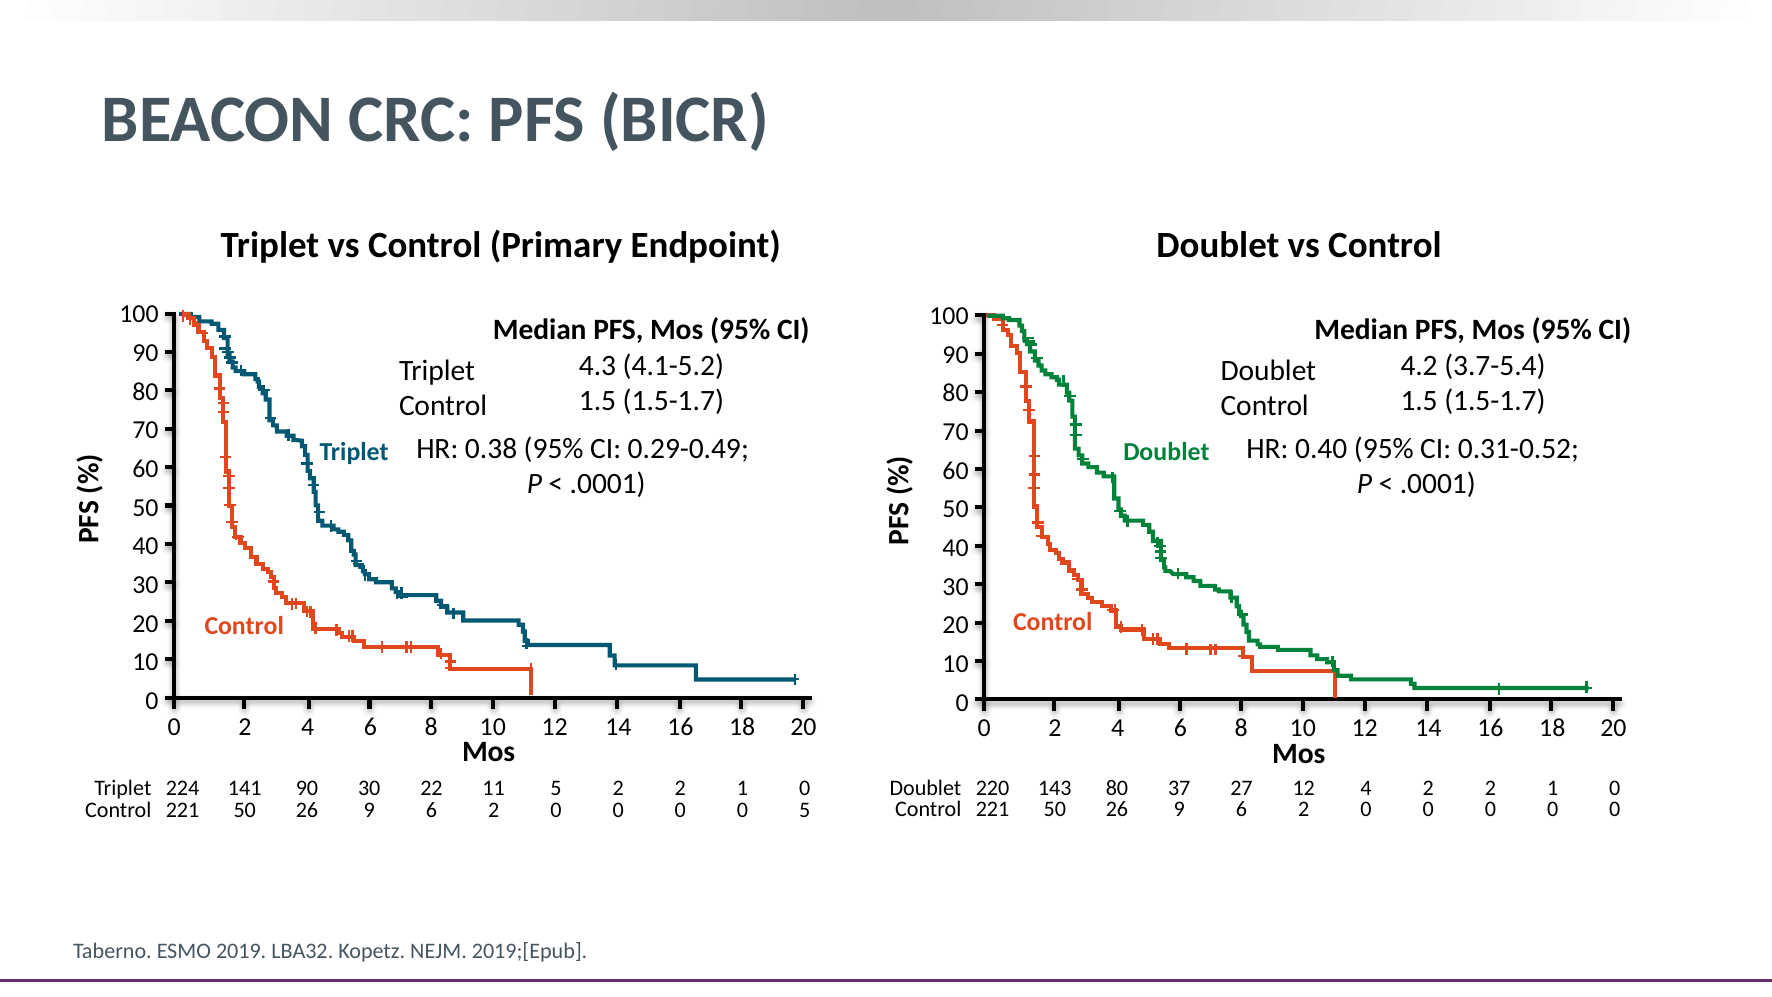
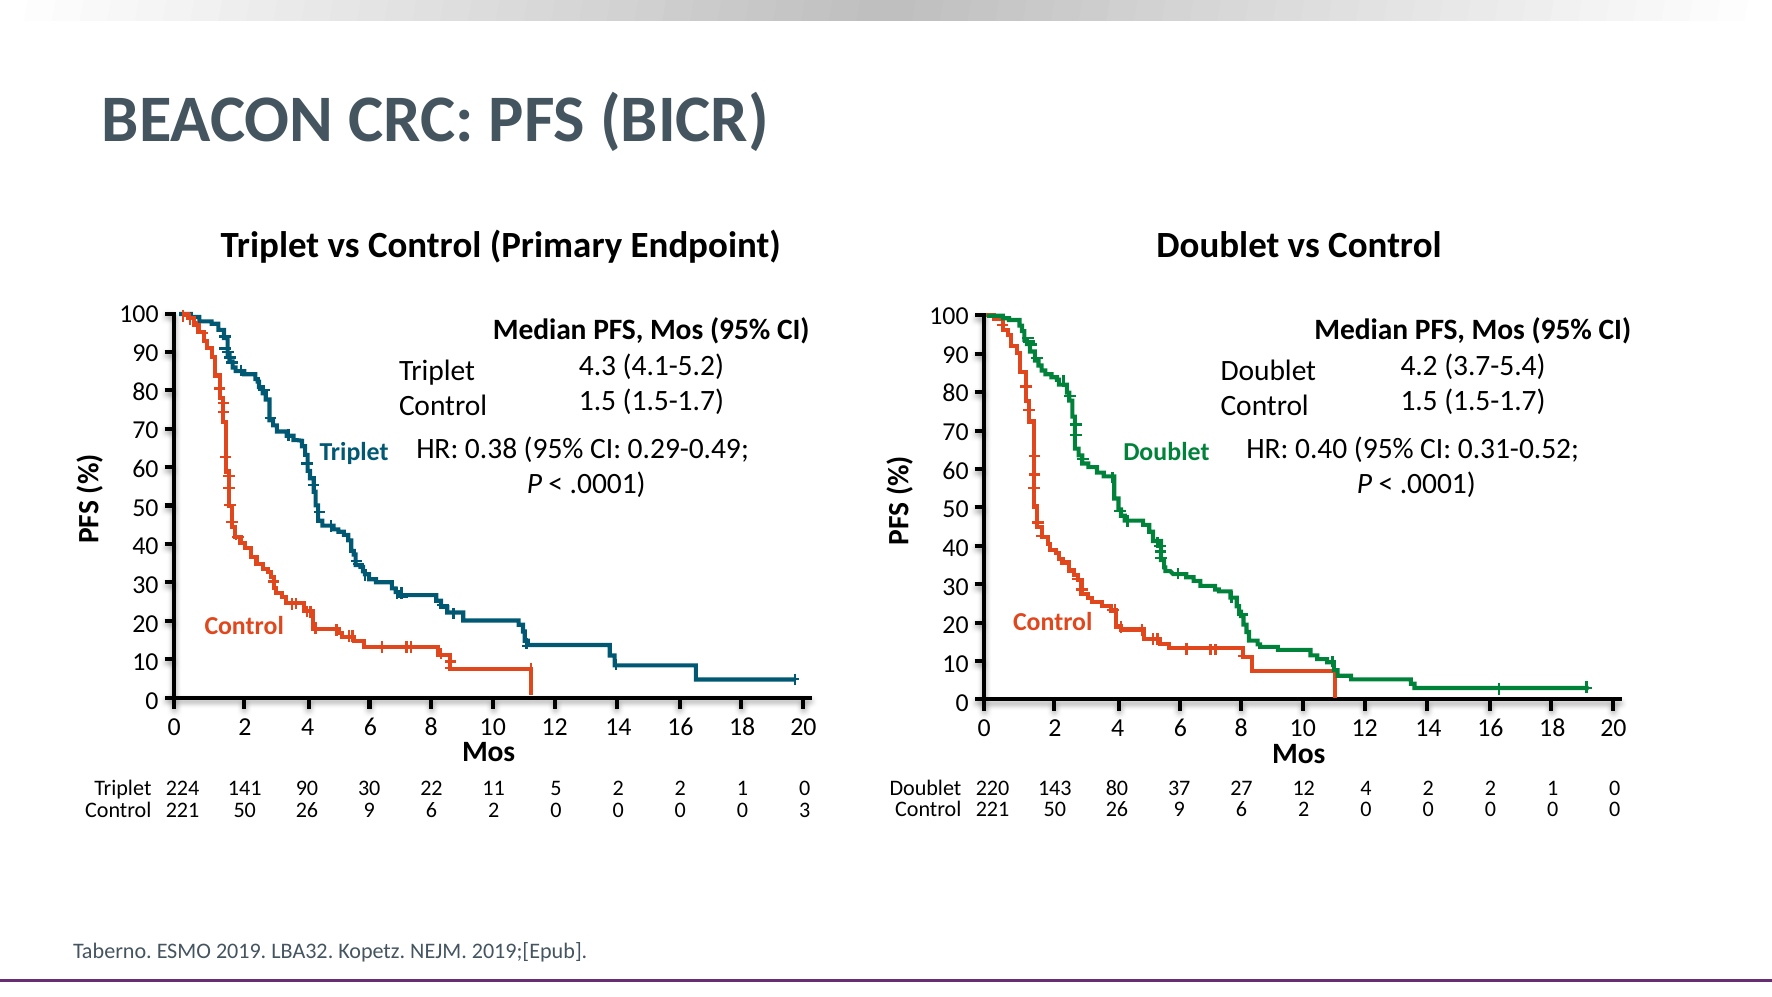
0 5: 5 -> 3
